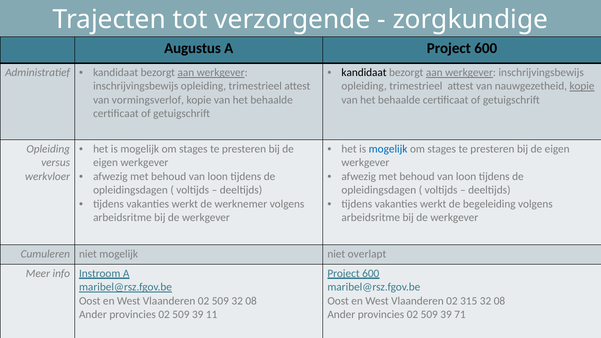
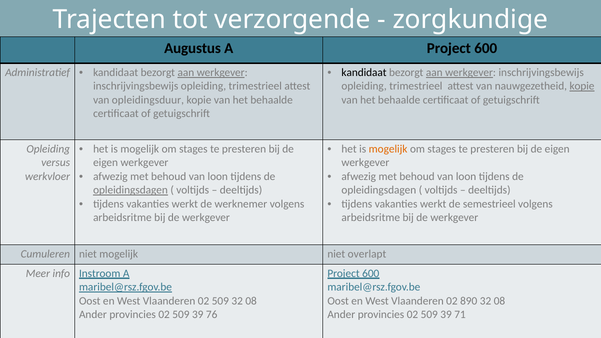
vormingsverlof: vormingsverlof -> opleidingsduur
mogelijk at (388, 149) colour: blue -> orange
opleidingsdagen at (131, 190) underline: none -> present
begeleiding: begeleiding -> semestrieel
315: 315 -> 890
11: 11 -> 76
